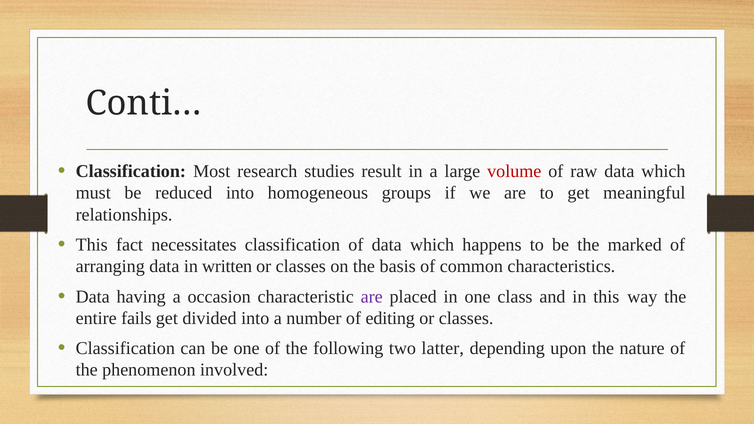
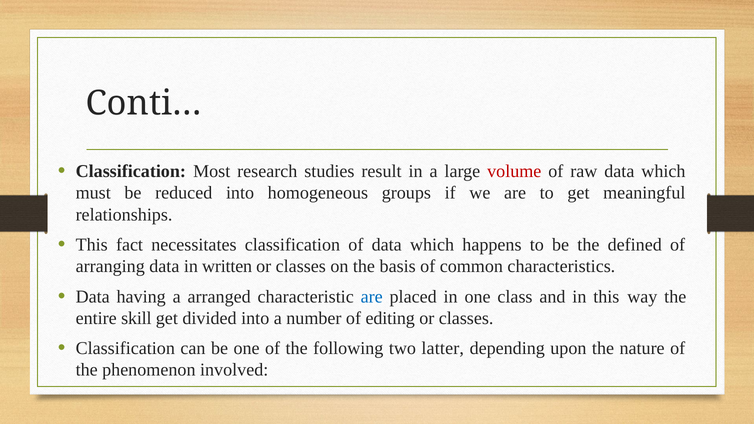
marked: marked -> defined
occasion: occasion -> arranged
are at (372, 297) colour: purple -> blue
fails: fails -> skill
